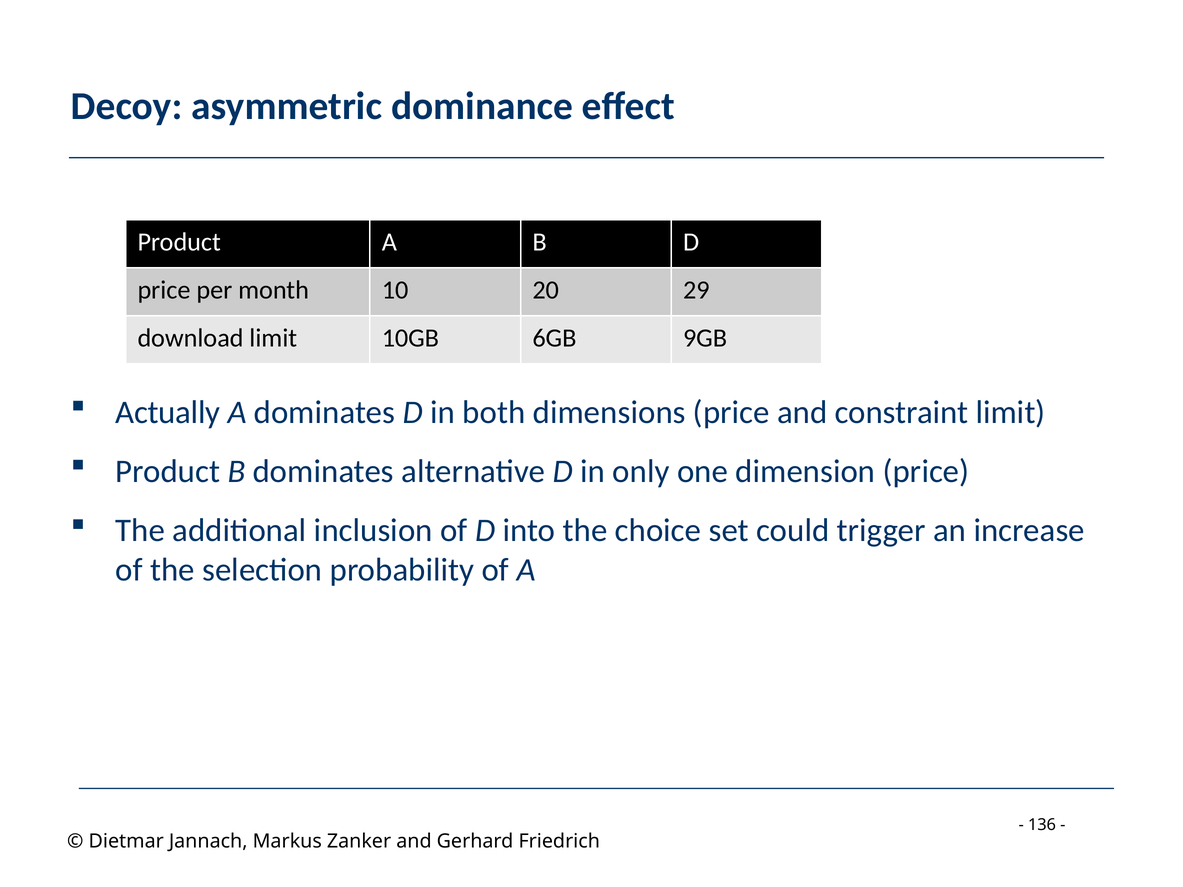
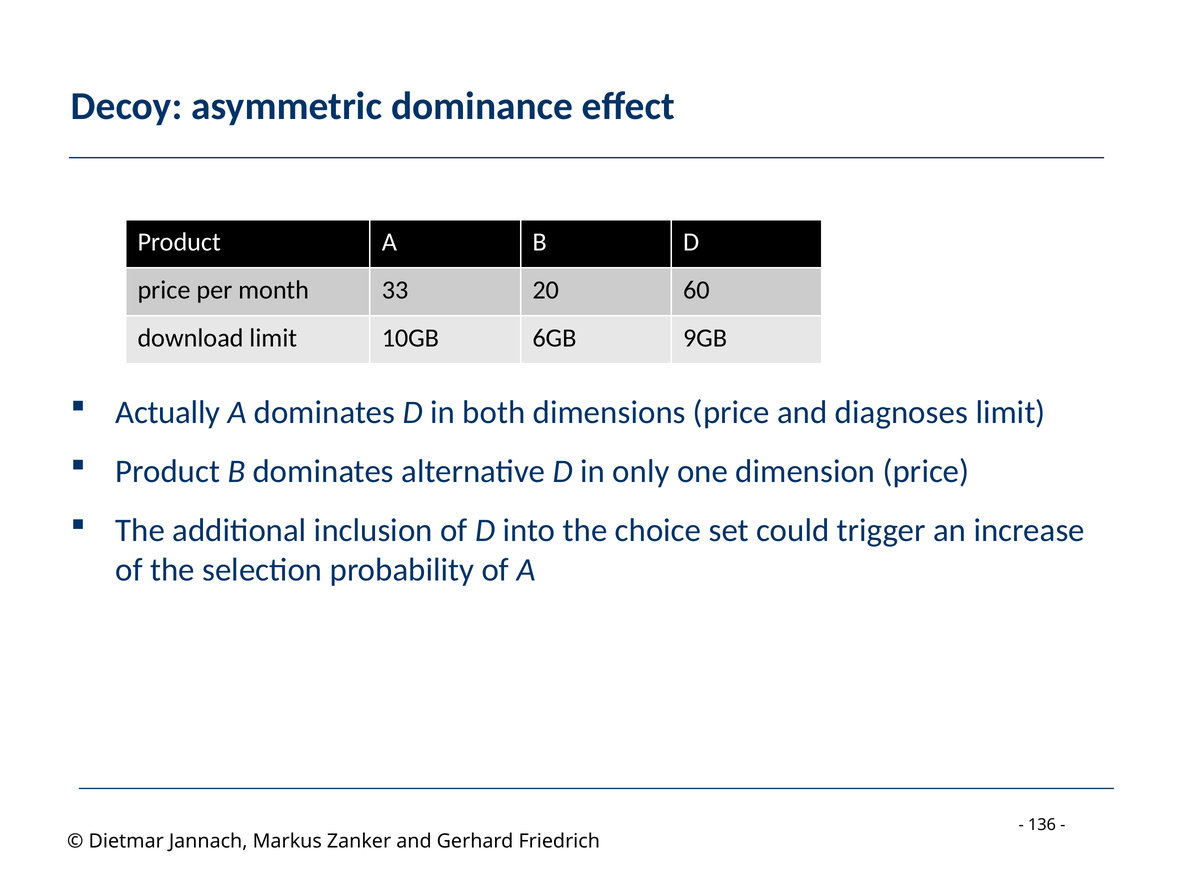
10: 10 -> 33
29: 29 -> 60
constraint: constraint -> diagnoses
